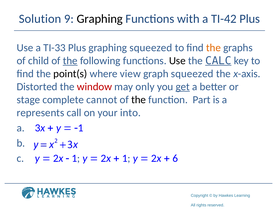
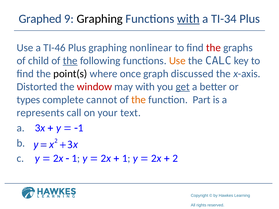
Solution: Solution -> Graphed
with at (188, 19) underline: none -> present
TI-42: TI-42 -> TI-34
TI-33: TI-33 -> TI-46
graphing squeezed: squeezed -> nonlinear
the at (213, 48) colour: orange -> red
Use at (177, 61) colour: black -> orange
CALC underline: present -> none
view: view -> once
graph squeezed: squeezed -> discussed
may only: only -> with
stage: stage -> types
the at (139, 100) colour: black -> orange
into: into -> text
6: 6 -> 2
